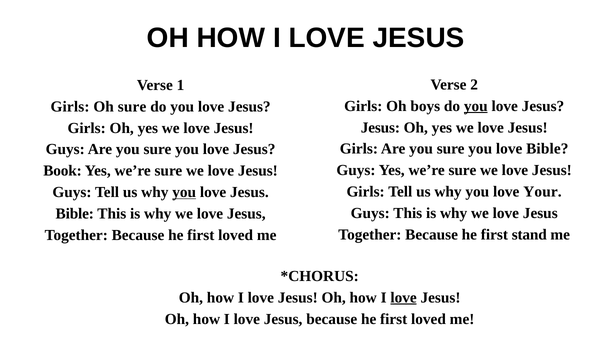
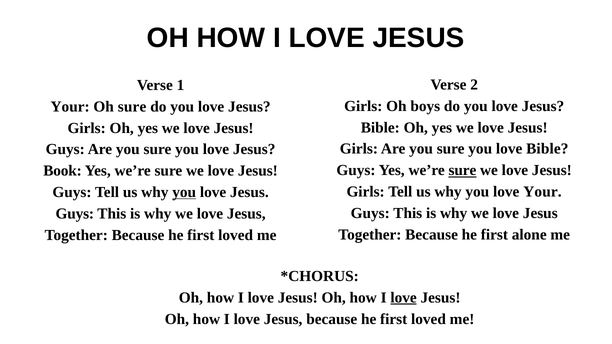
you at (476, 106) underline: present -> none
Girls at (70, 107): Girls -> Your
Jesus at (380, 128): Jesus -> Bible
sure at (462, 170) underline: none -> present
Bible at (75, 214): Bible -> Guys
stand: stand -> alone
